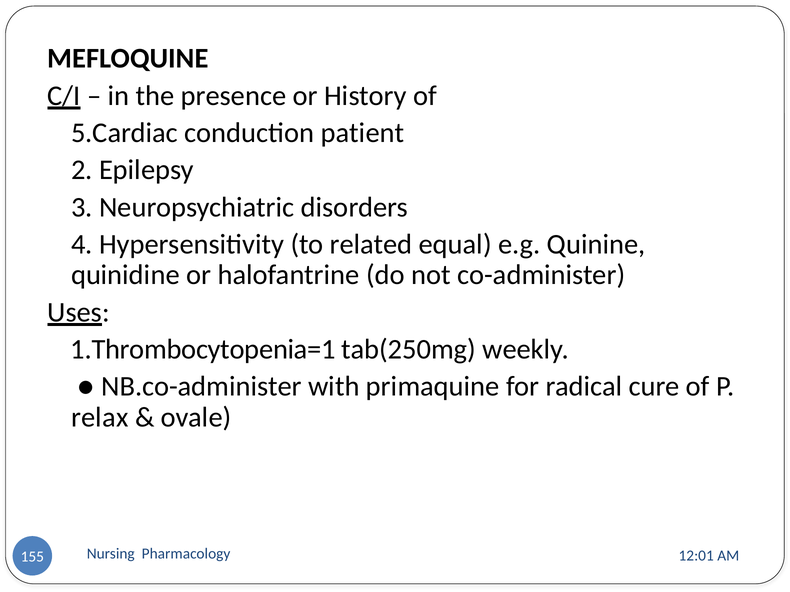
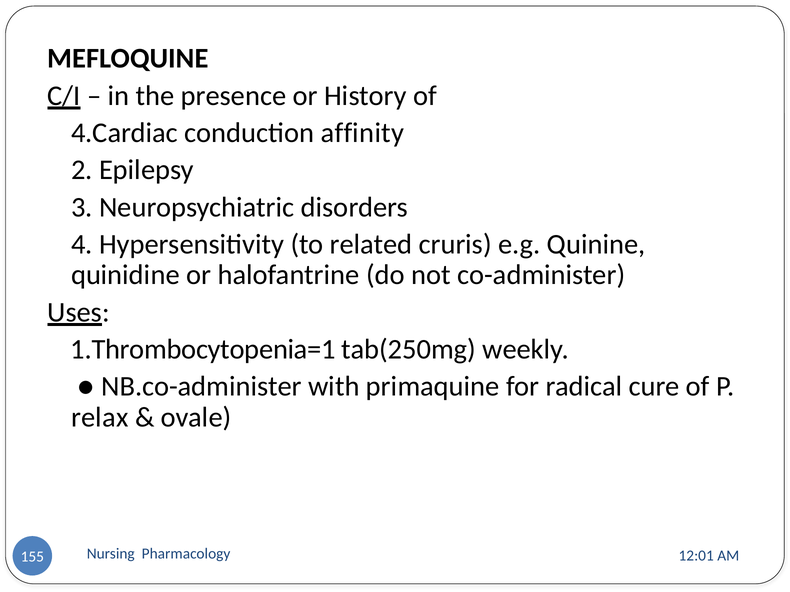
5.Cardiac: 5.Cardiac -> 4.Cardiac
patient: patient -> affinity
equal: equal -> cruris
